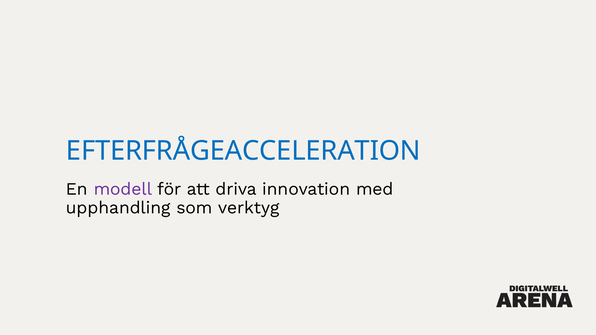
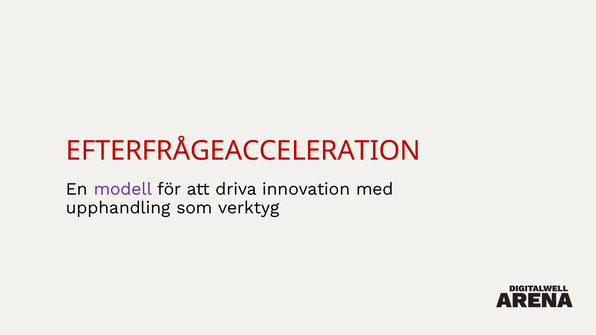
EFTERFRÅGEACCELERATION colour: blue -> red
